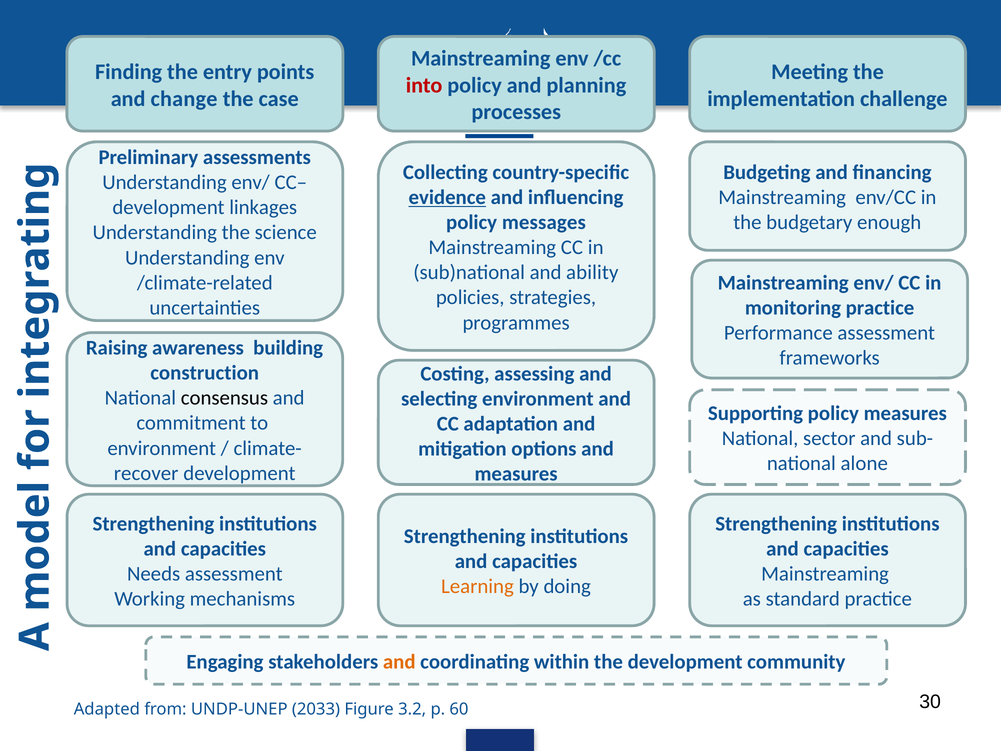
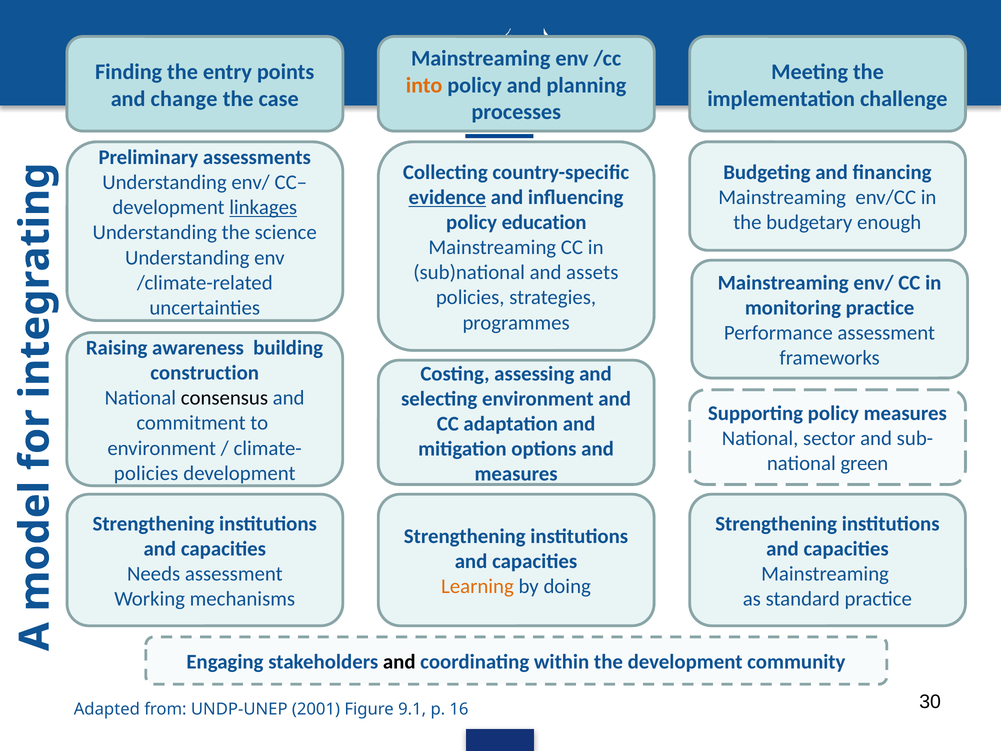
into colour: red -> orange
linkages underline: none -> present
messages: messages -> education
ability: ability -> assets
alone: alone -> green
recover at (146, 473): recover -> policies
and at (399, 662) colour: orange -> black
2033: 2033 -> 2001
3.2: 3.2 -> 9.1
60: 60 -> 16
